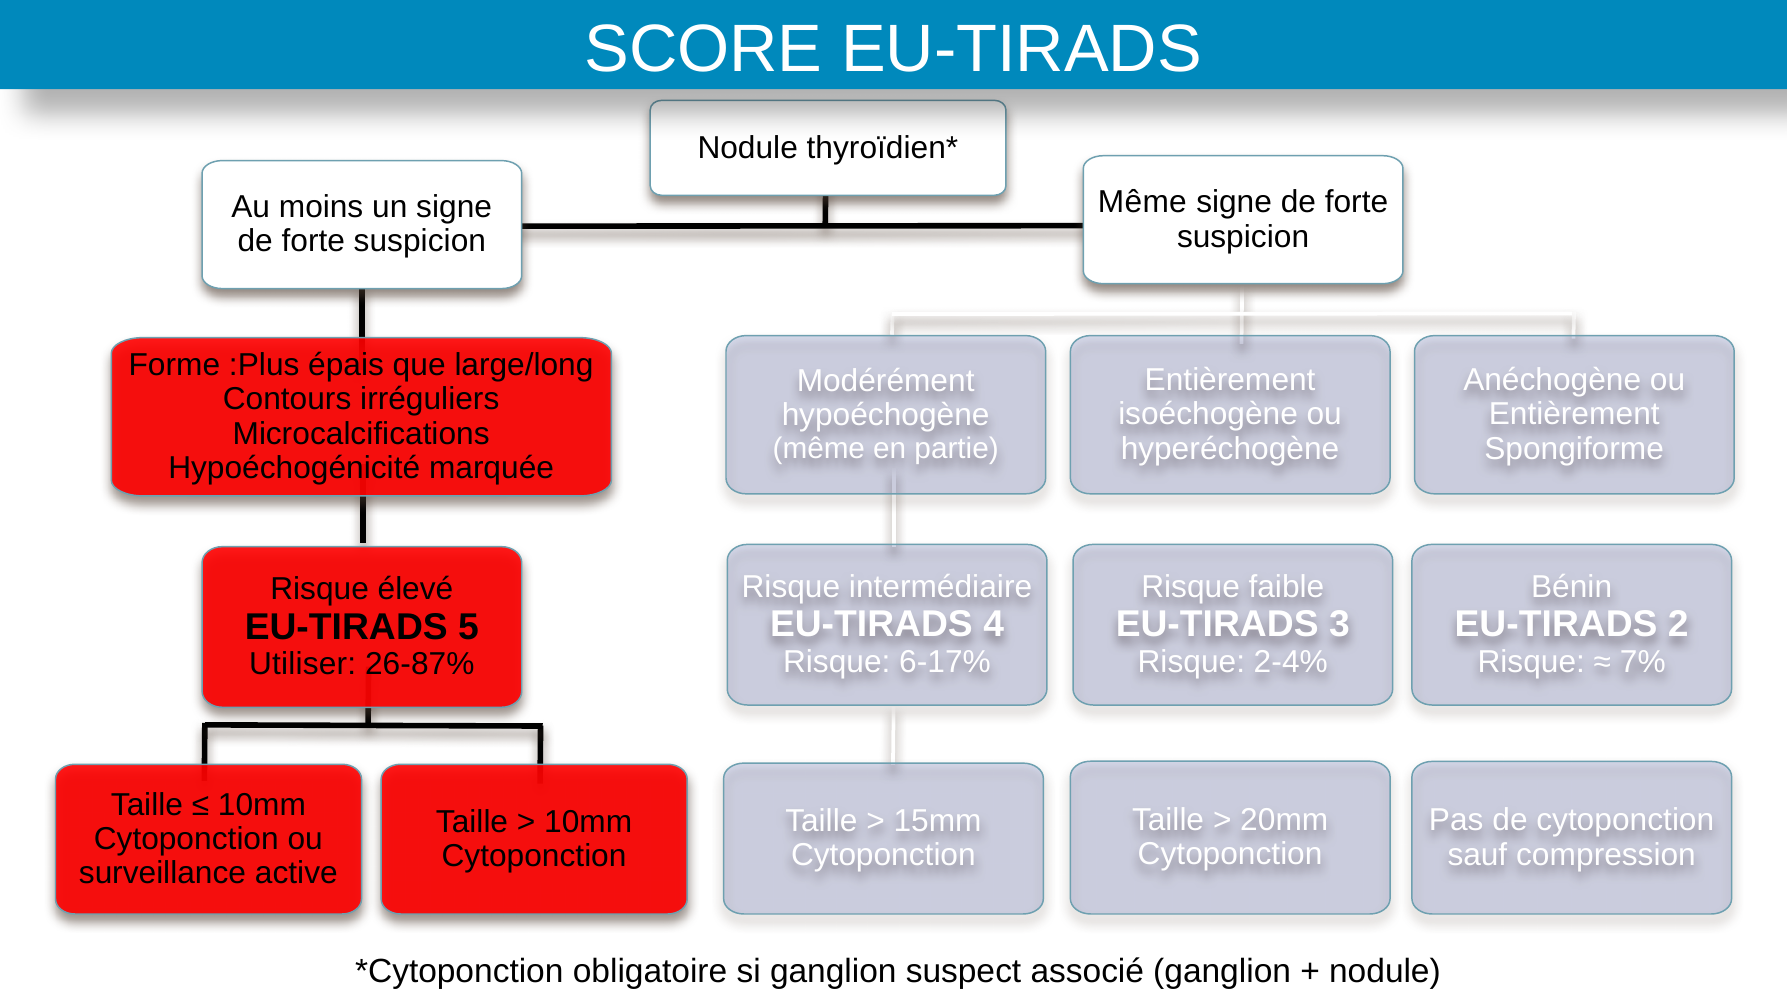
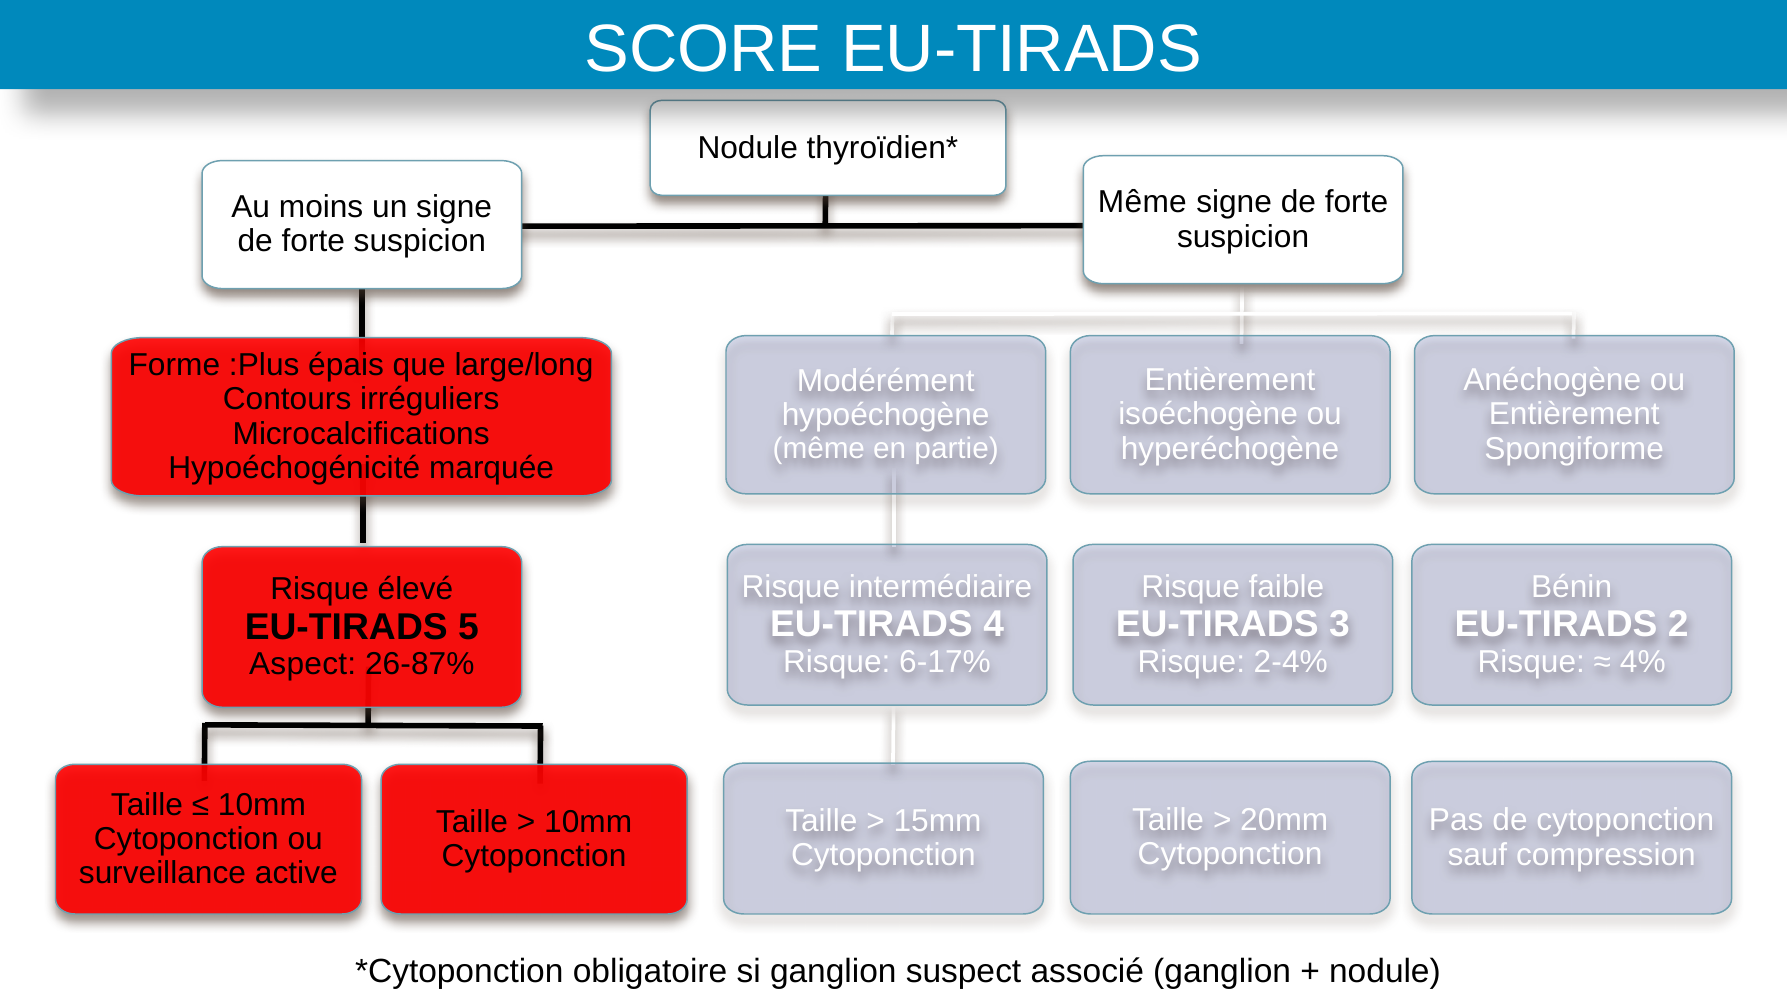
7%: 7% -> 4%
Utiliser: Utiliser -> Aspect
